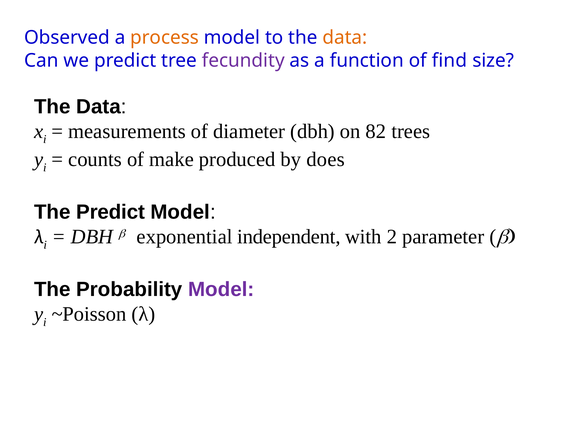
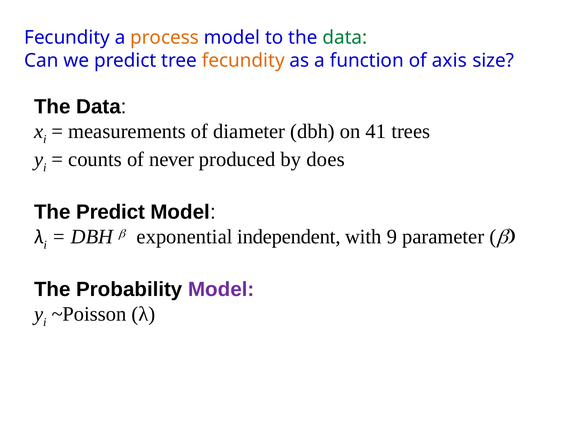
Observed at (67, 38): Observed -> Fecundity
data at (345, 38) colour: orange -> green
fecundity at (243, 60) colour: purple -> orange
find: find -> axis
82: 82 -> 41
make: make -> never
2: 2 -> 9
